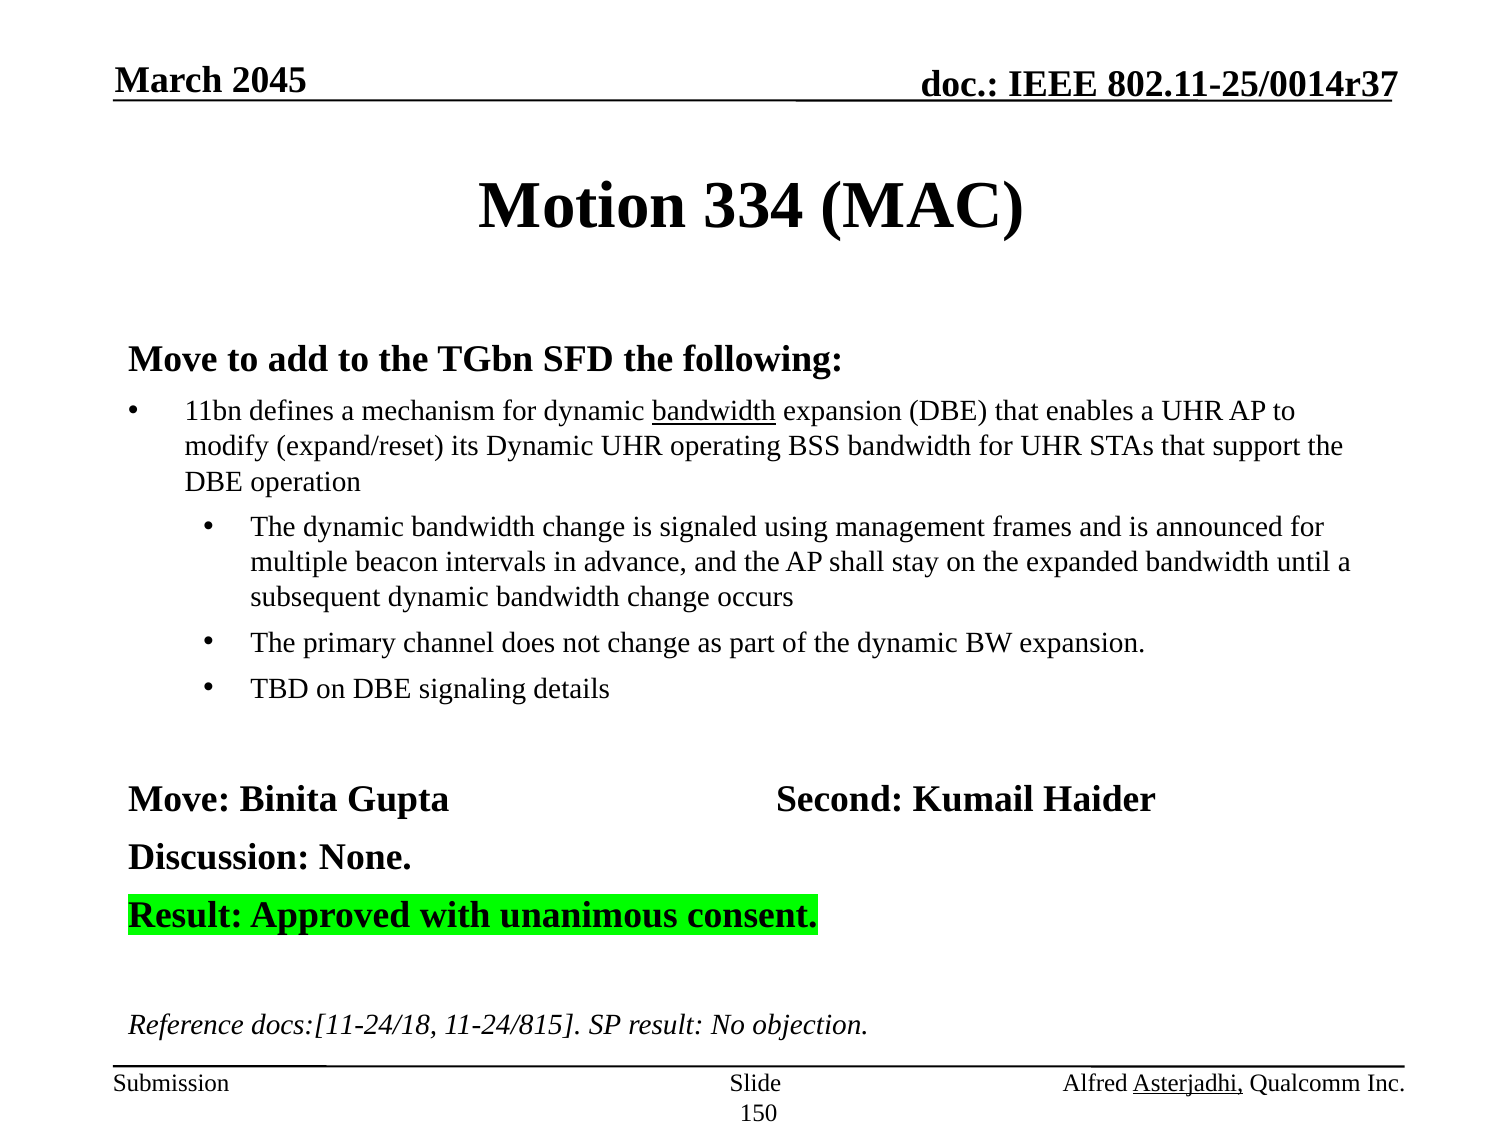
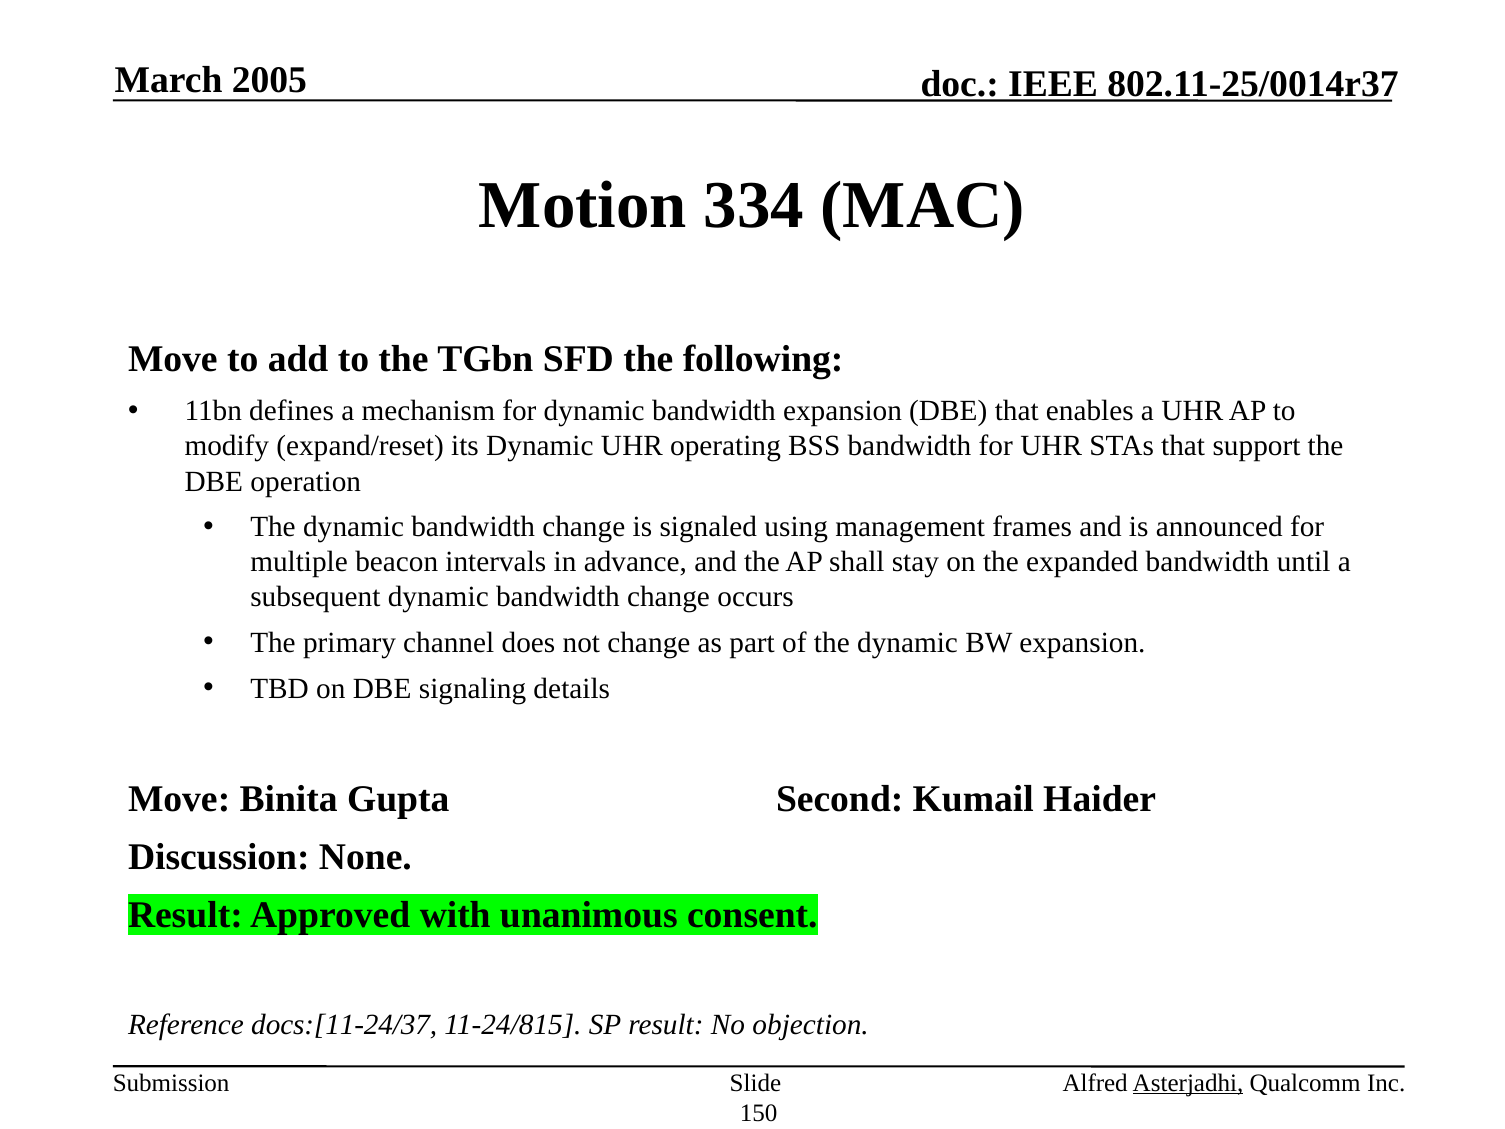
2045: 2045 -> 2005
bandwidth at (714, 411) underline: present -> none
docs:[11-24/18: docs:[11-24/18 -> docs:[11-24/37
